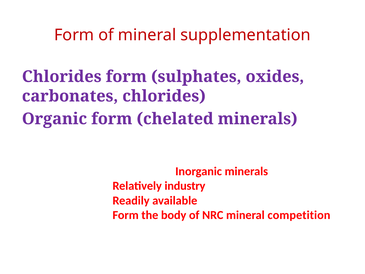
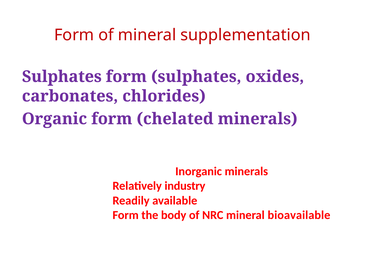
Chlorides at (62, 77): Chlorides -> Sulphates
competition: competition -> bioavailable
